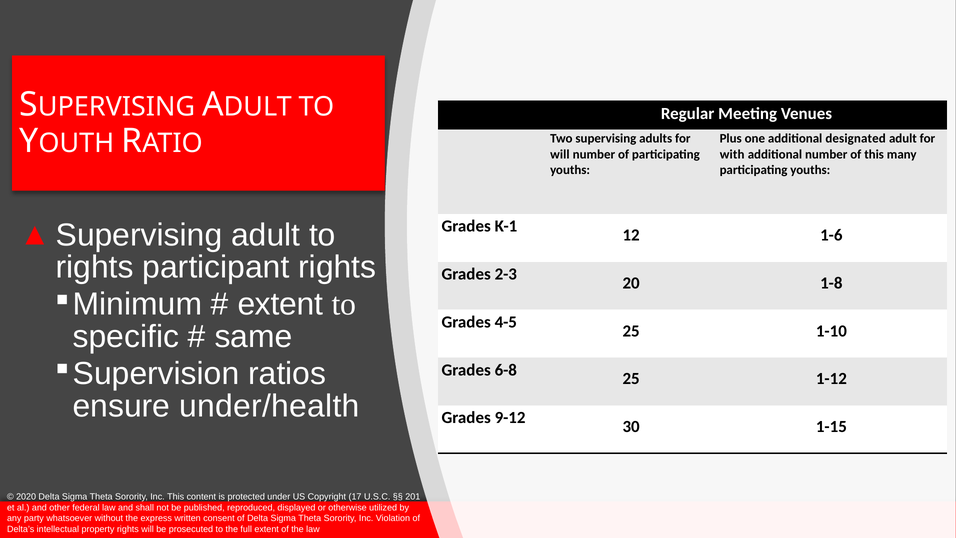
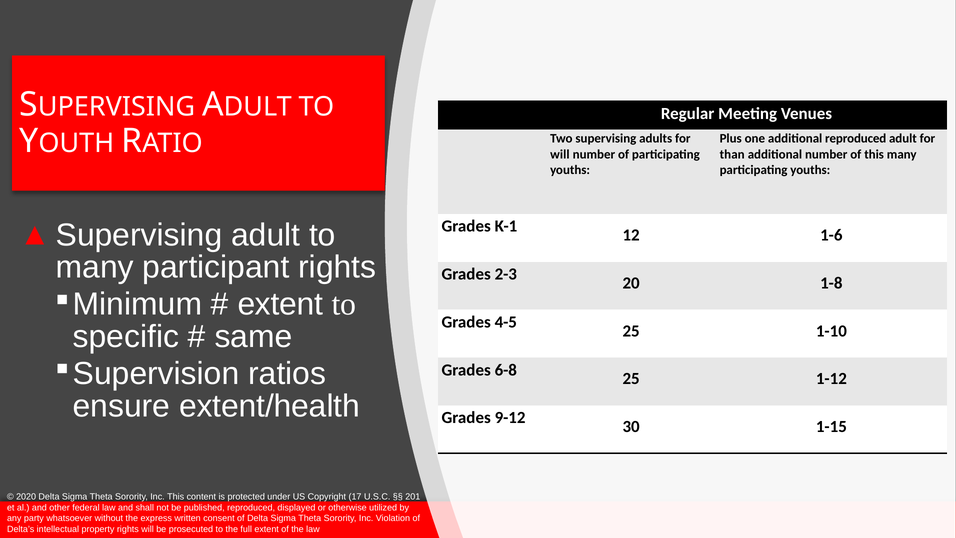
additional designated: designated -> reproduced
with: with -> than
rights at (95, 267): rights -> many
under/health: under/health -> extent/health
